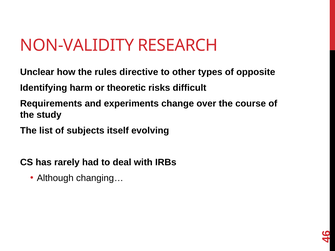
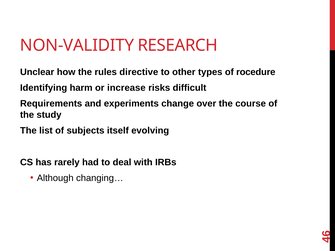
opposite: opposite -> rocedure
theoretic: theoretic -> increase
